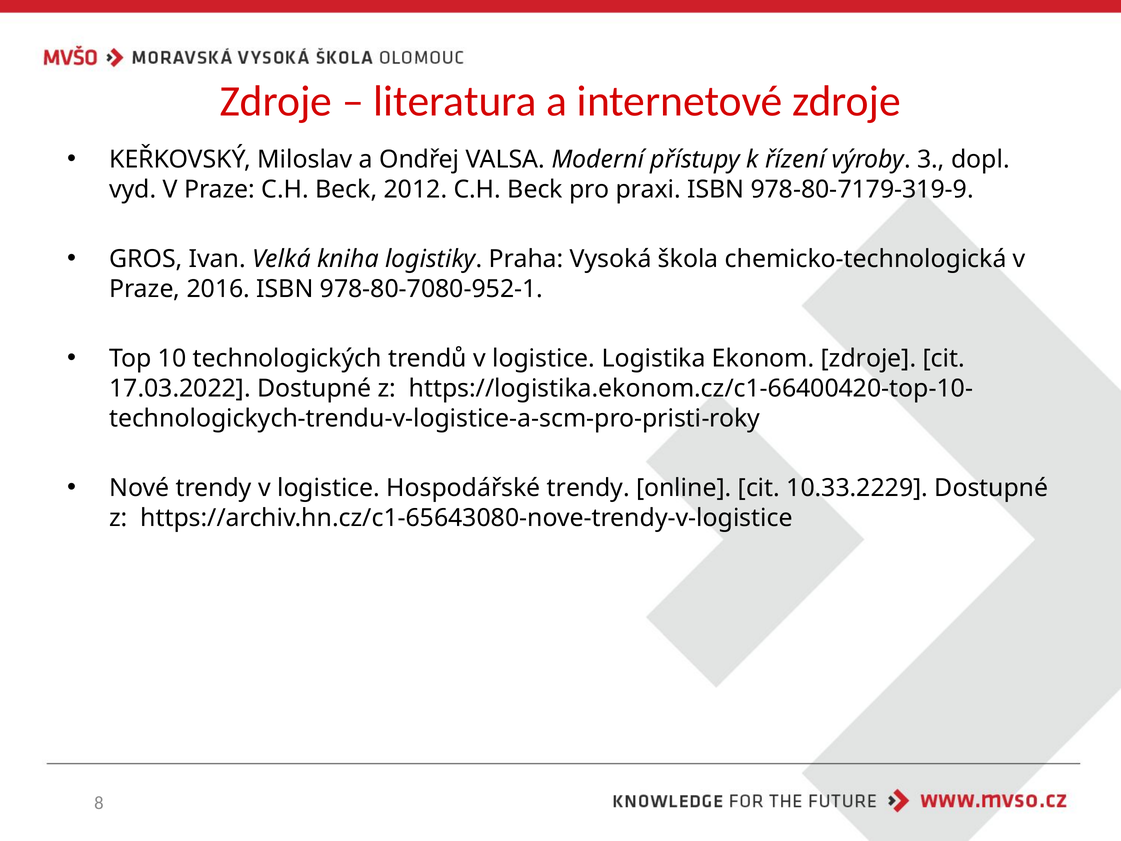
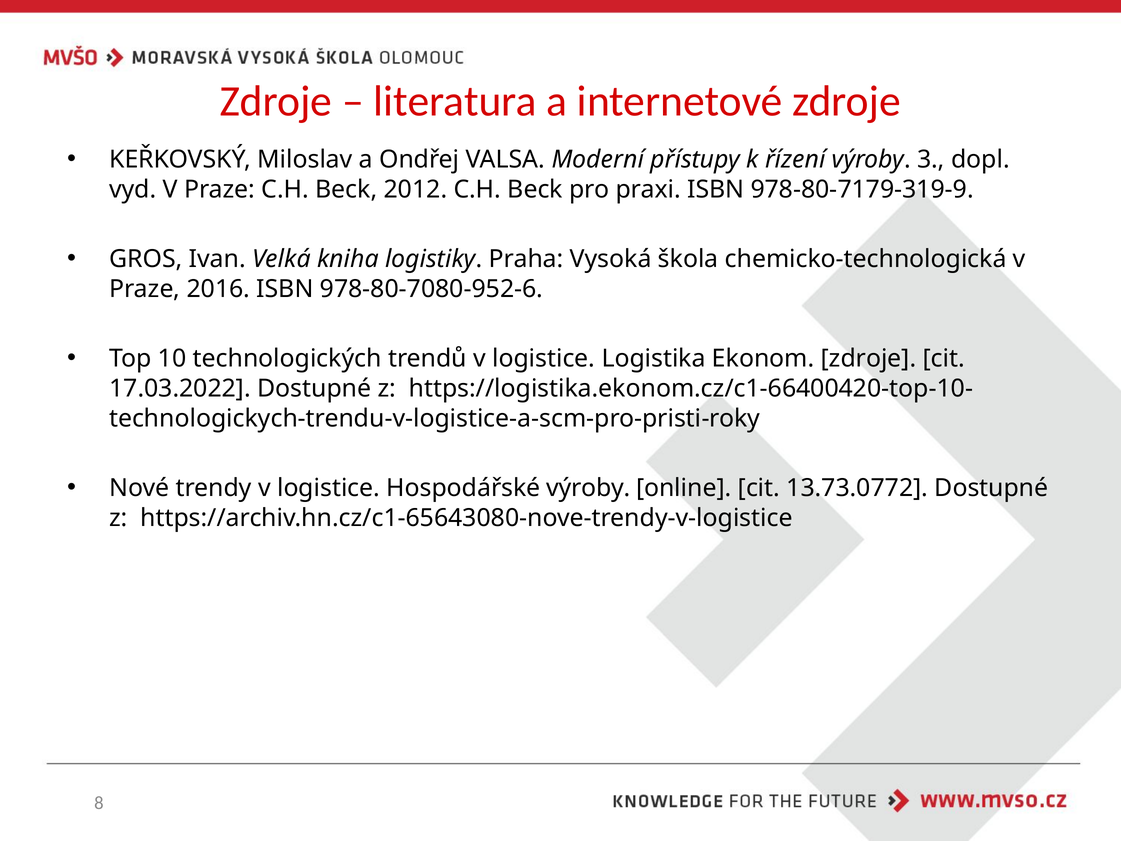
978-80-7080-952-1: 978-80-7080-952-1 -> 978-80-7080-952-6
Hospodářské trendy: trendy -> výroby
10.33.2229: 10.33.2229 -> 13.73.0772
